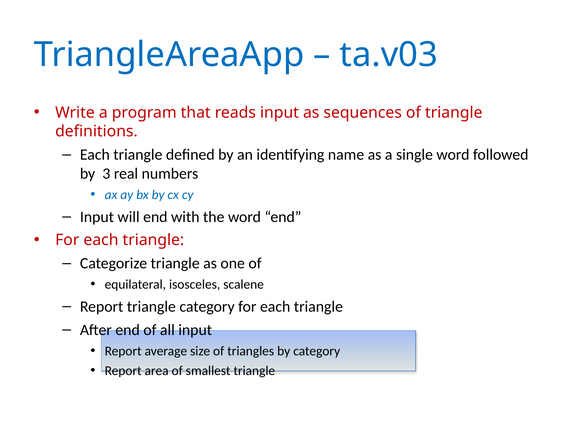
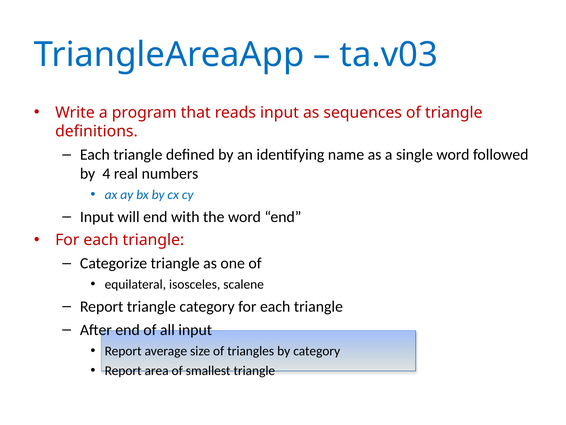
3: 3 -> 4
